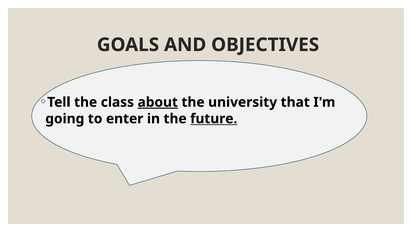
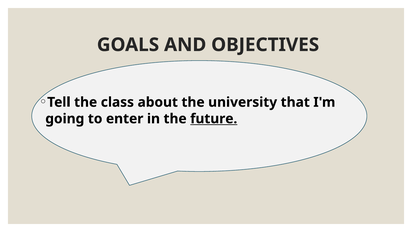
about underline: present -> none
